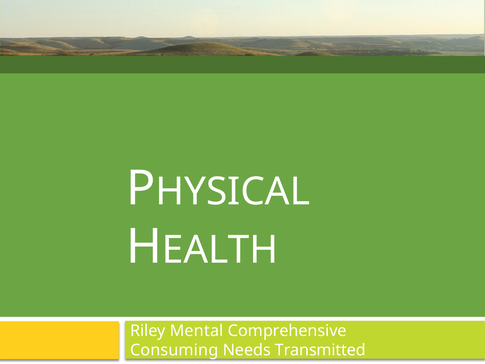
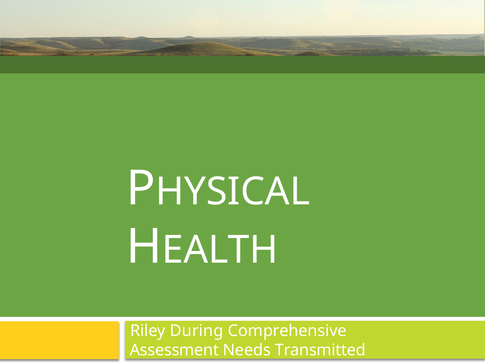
Mental: Mental -> During
Consuming: Consuming -> Assessment
